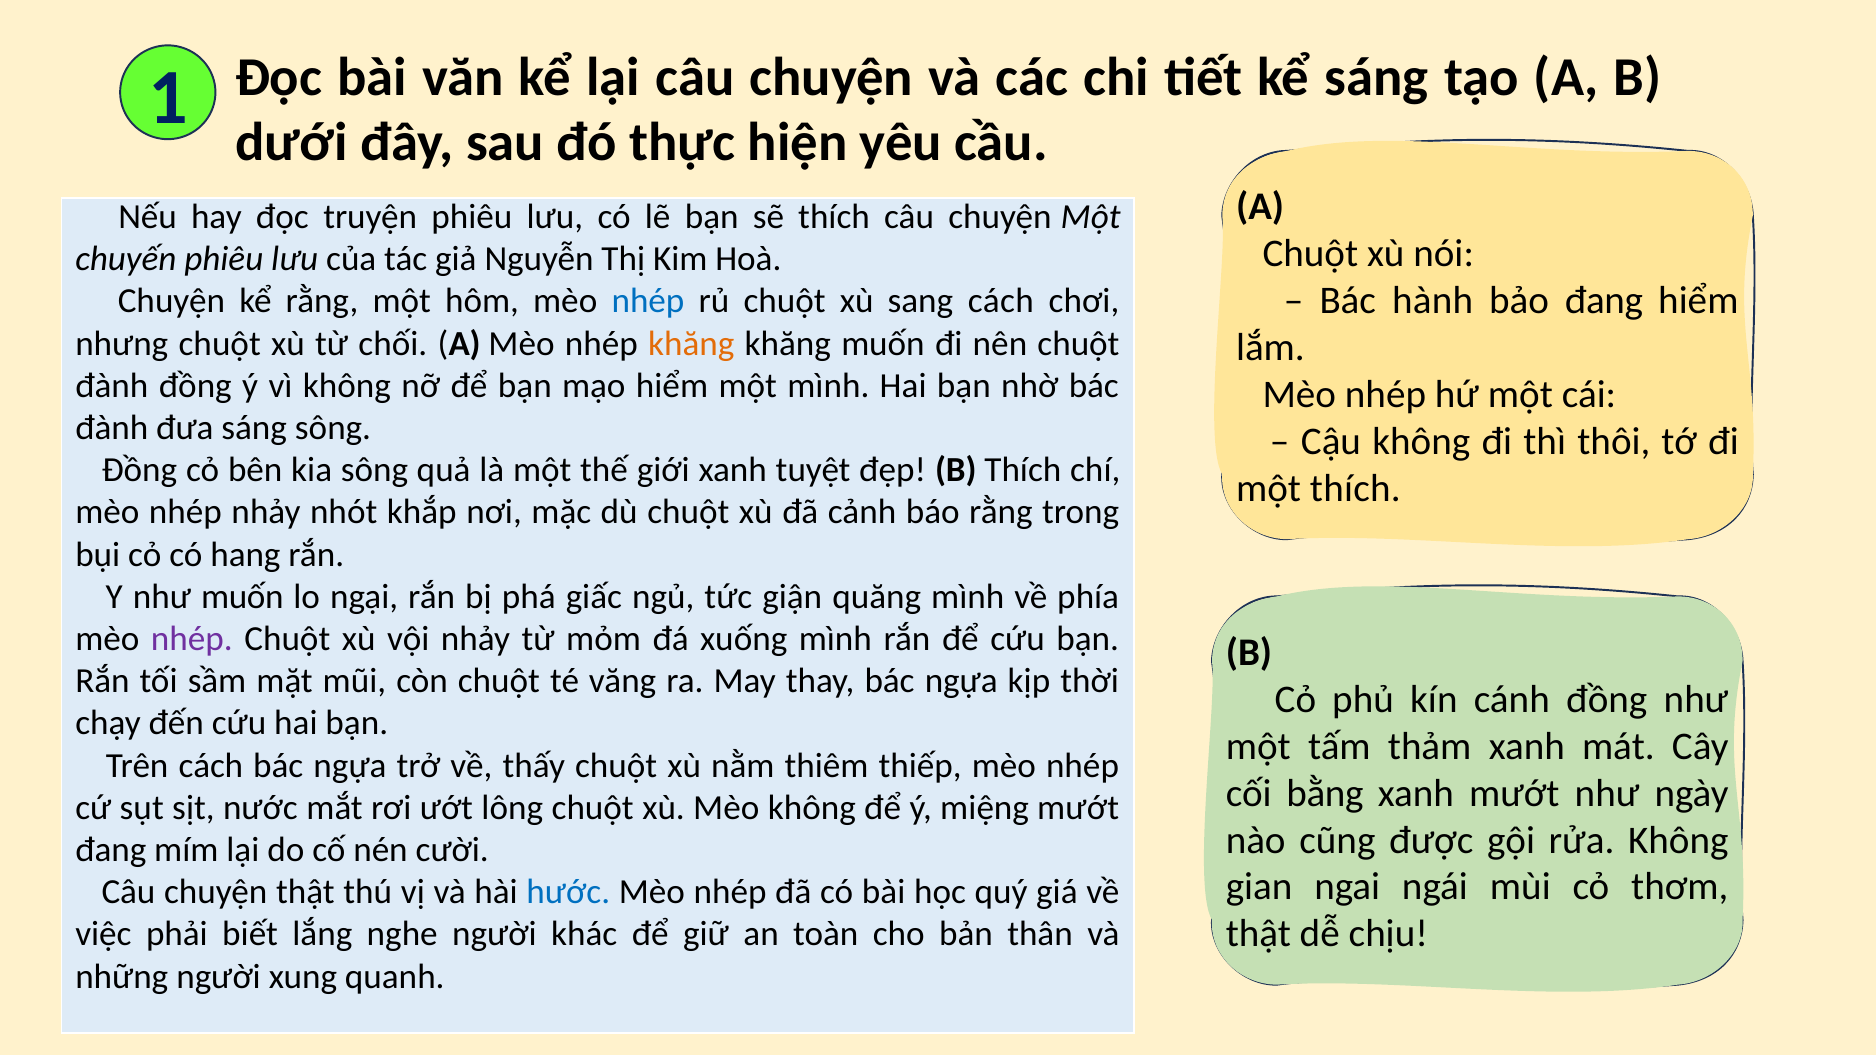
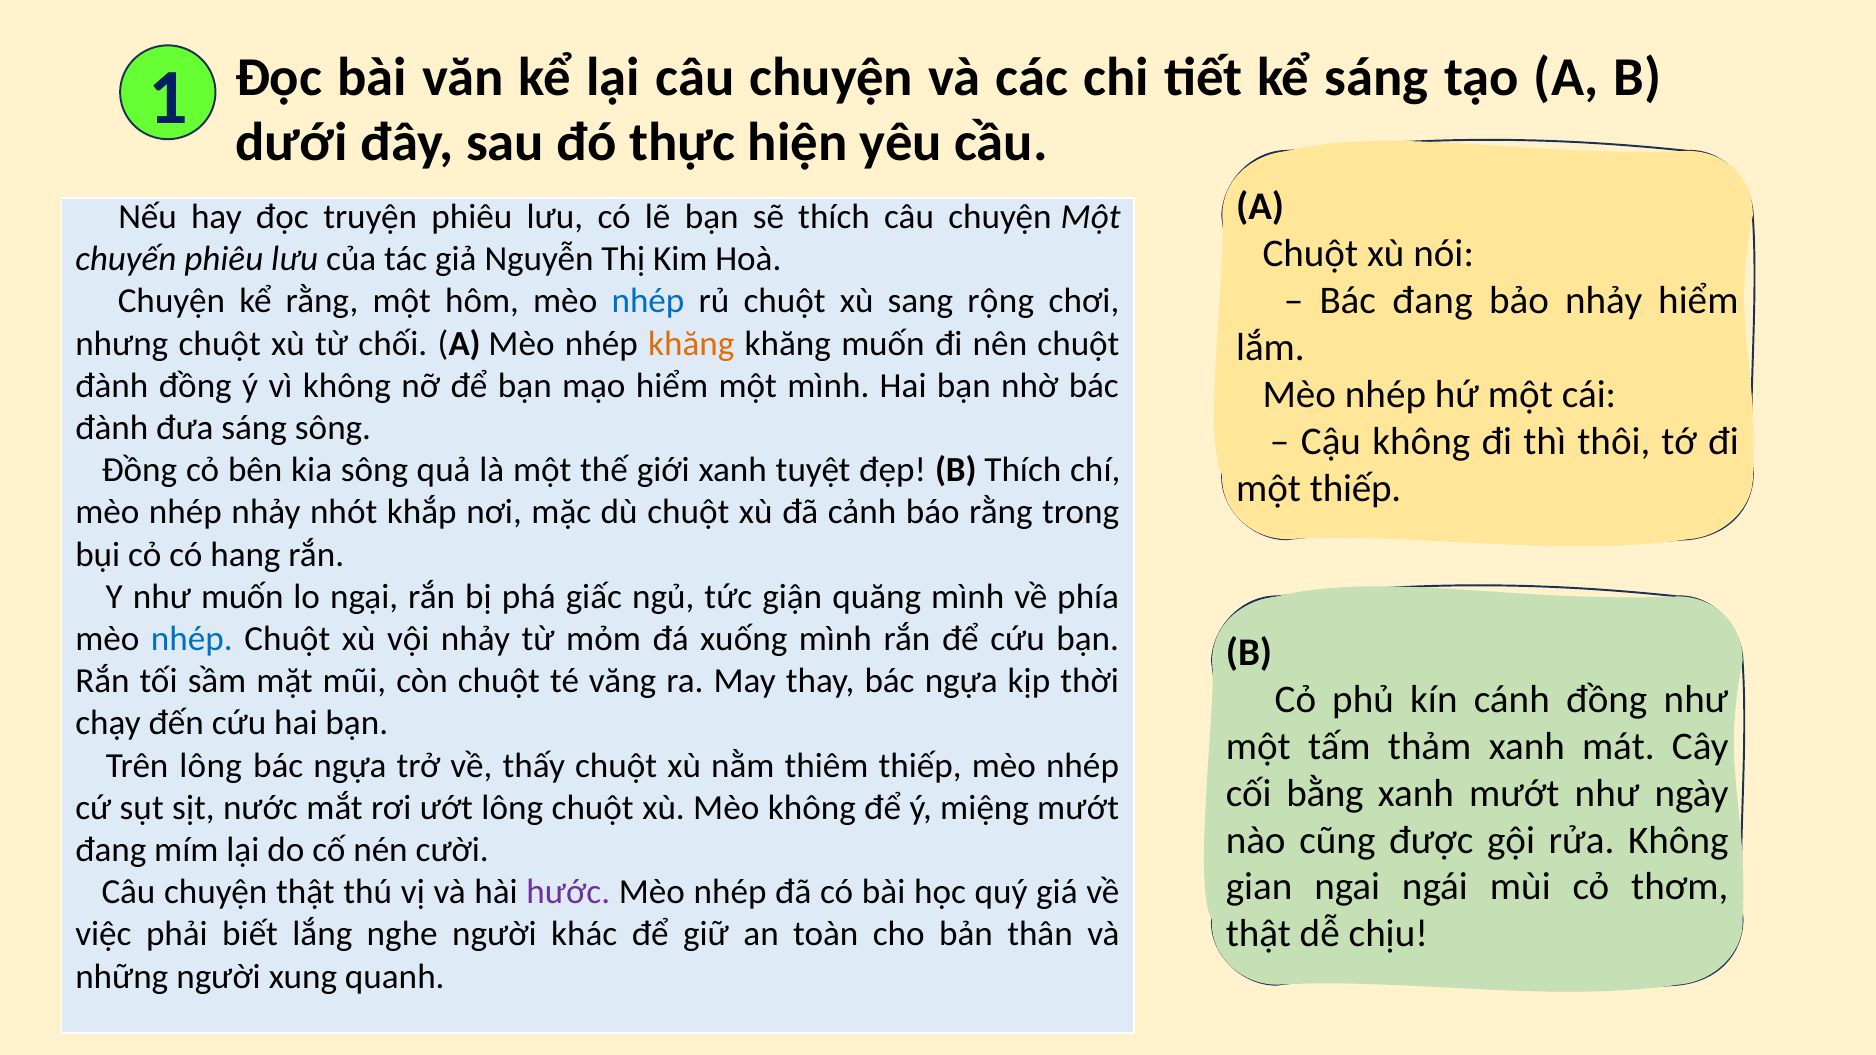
Bác hành: hành -> đang
bảo đang: đang -> nhảy
sang cách: cách -> rộng
một thích: thích -> thiếp
nhép at (192, 639) colour: purple -> blue
Trên cách: cách -> lông
hước colour: blue -> purple
